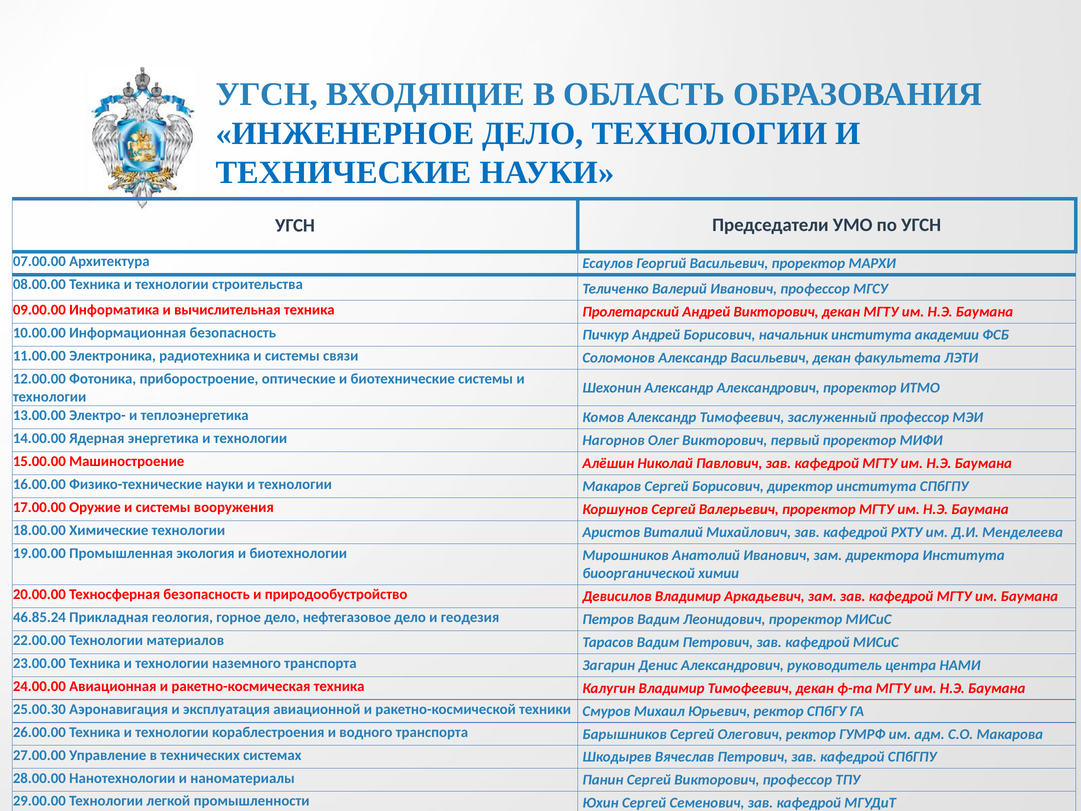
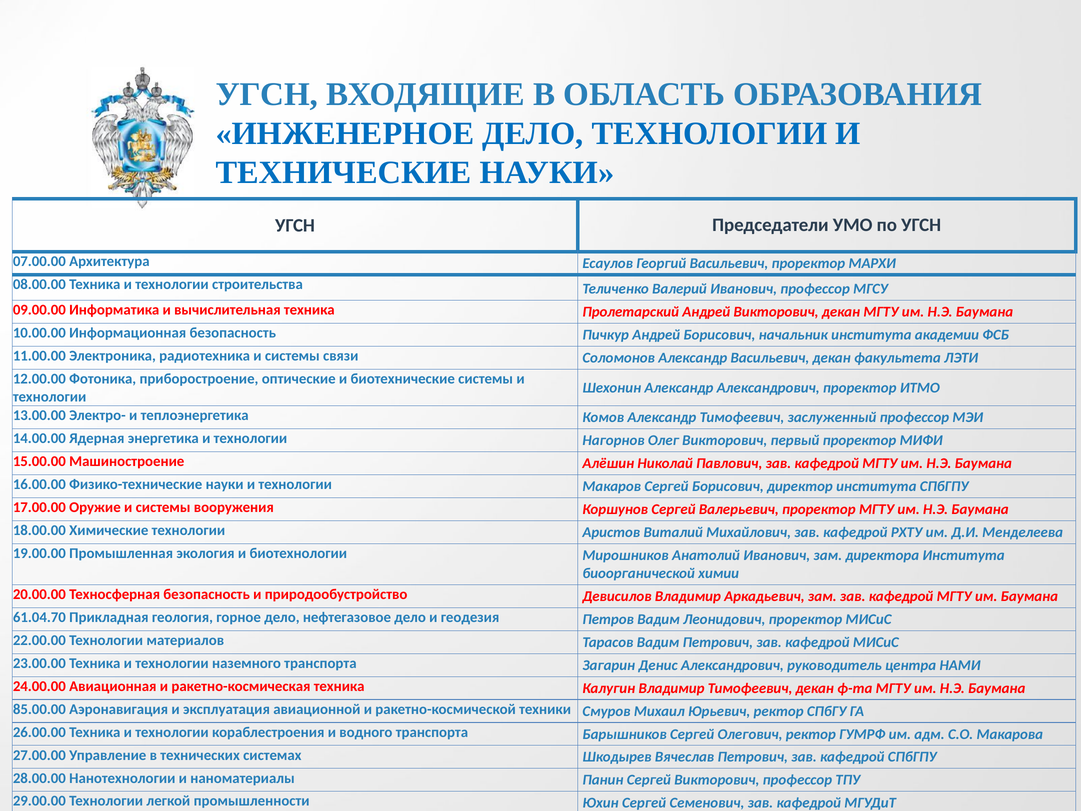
46.85.24: 46.85.24 -> 61.04.70
25.00.30: 25.00.30 -> 85.00.00
